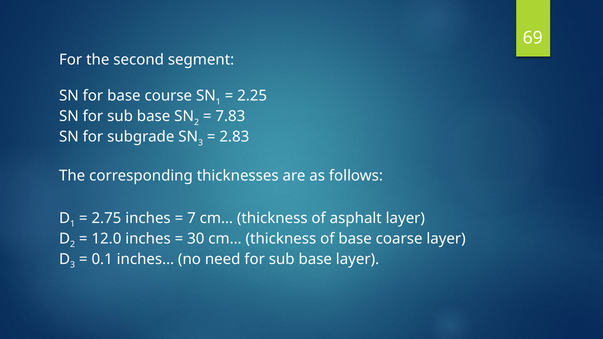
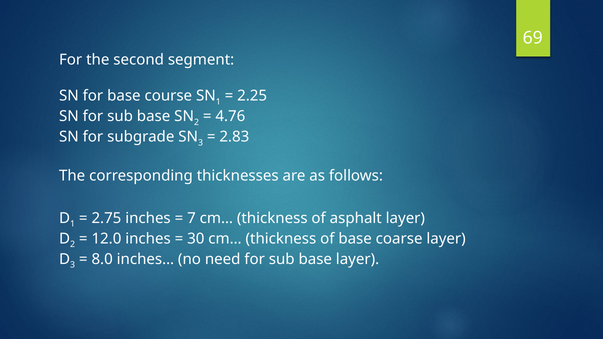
7.83: 7.83 -> 4.76
0.1: 0.1 -> 8.0
